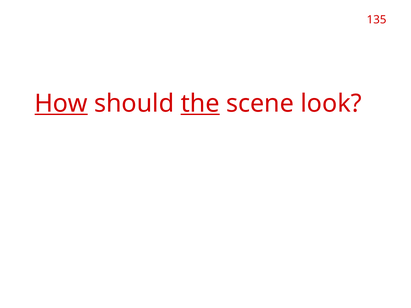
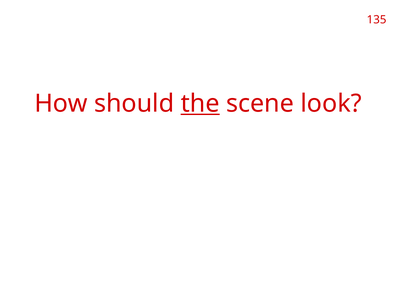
How underline: present -> none
